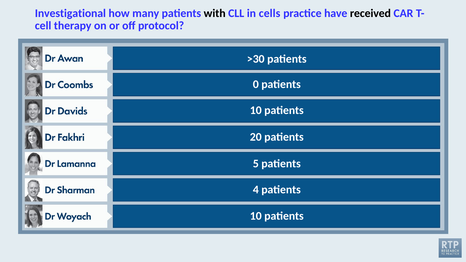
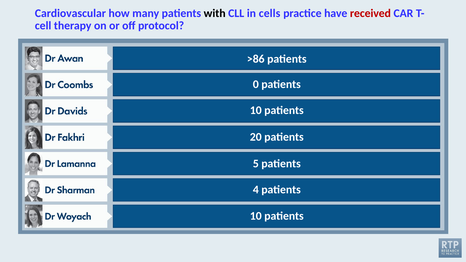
Investigational: Investigational -> Cardiovascular
received colour: black -> red
>30: >30 -> >86
